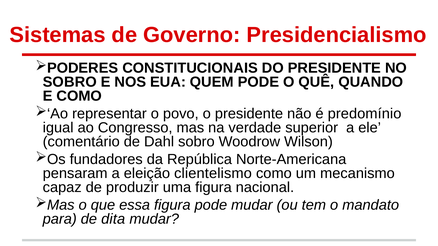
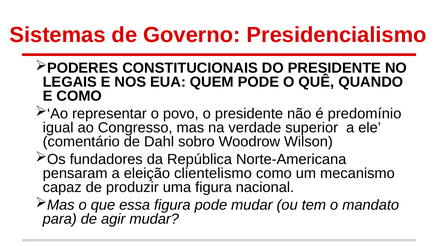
SOBRO at (70, 82): SOBRO -> LEGAIS
dita: dita -> agir
